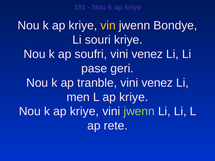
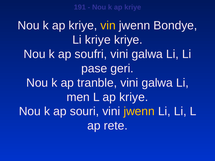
Li souri: souri -> kriye
soufri vini venez: venez -> galwa
tranble vini venez: venez -> galwa
kriye at (84, 112): kriye -> souri
jwenn at (139, 112) colour: light green -> yellow
